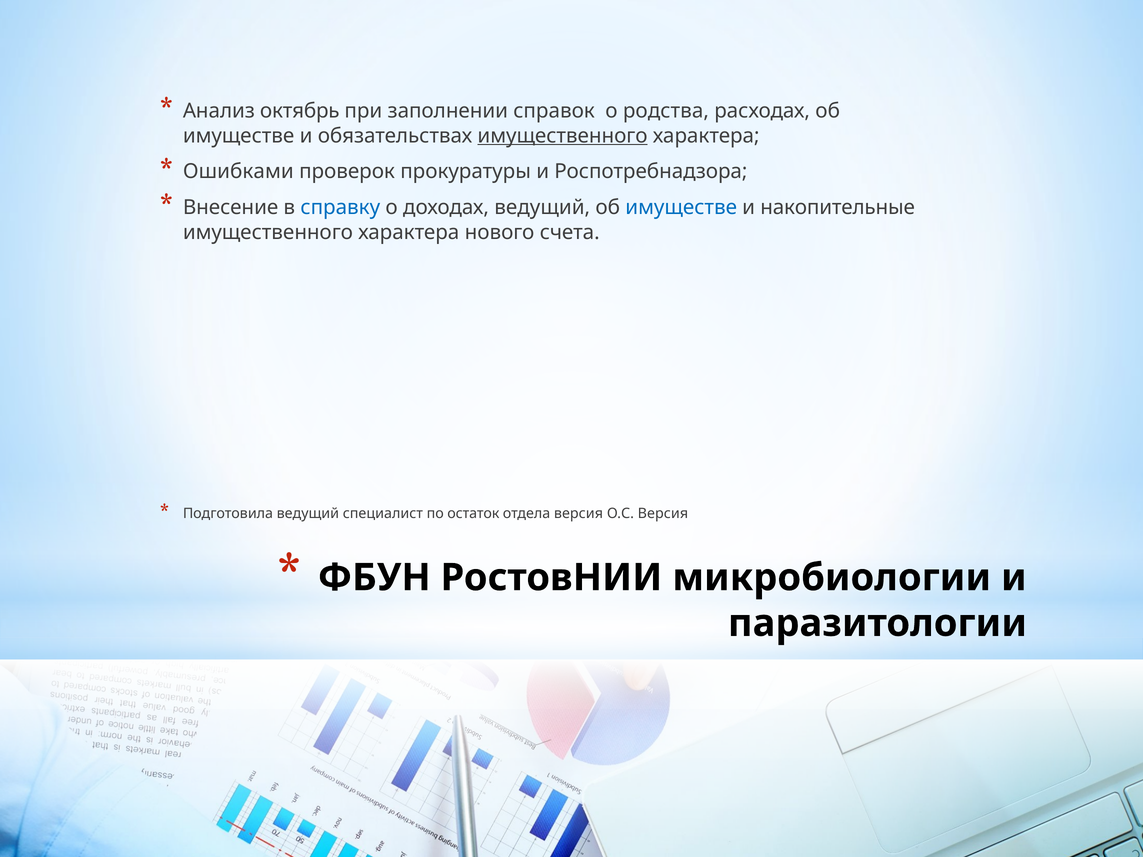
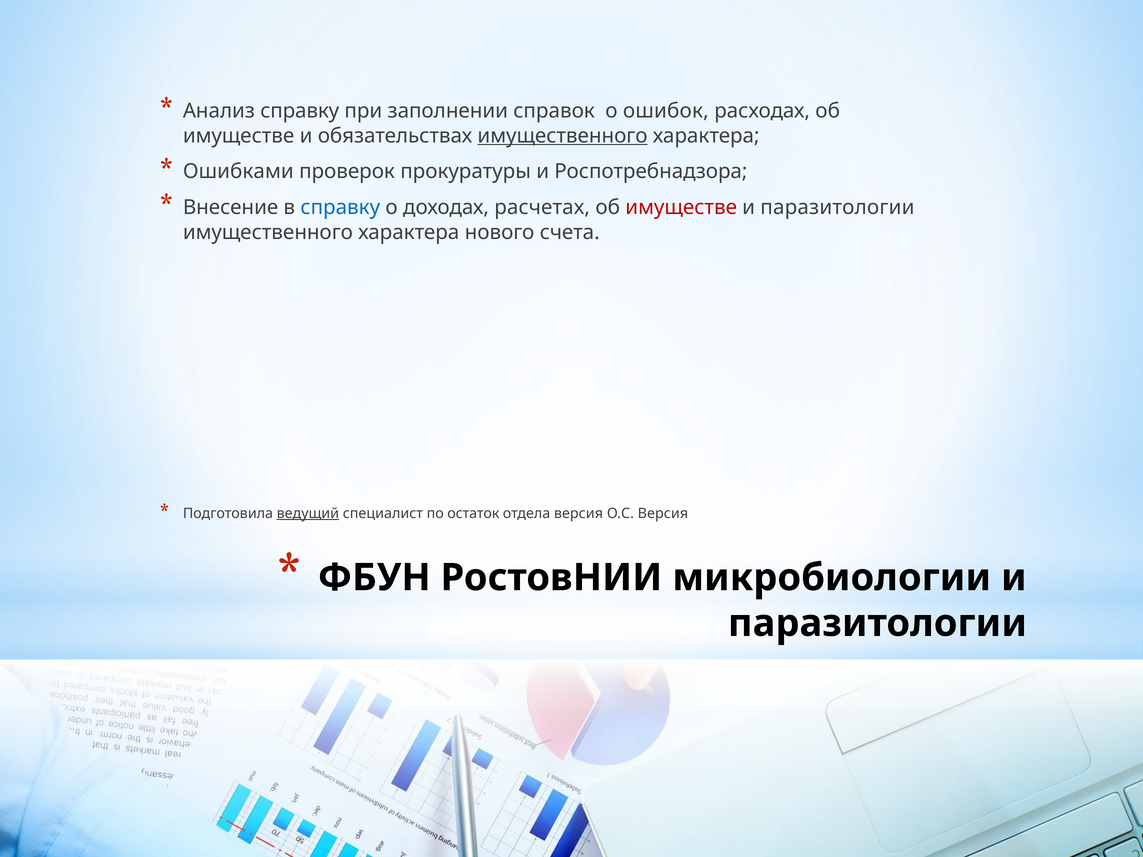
Анализ октябрь: октябрь -> справку
родства: родства -> ошибок
доходах ведущий: ведущий -> расчетах
имуществе at (681, 208) colour: blue -> red
накопительные at (838, 208): накопительные -> паразитологии
ведущий at (308, 514) underline: none -> present
